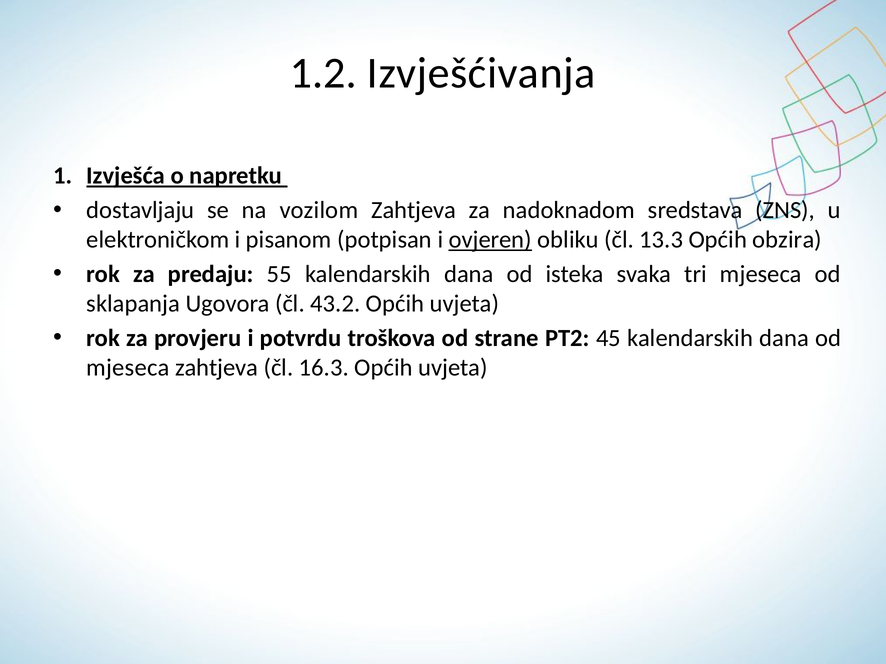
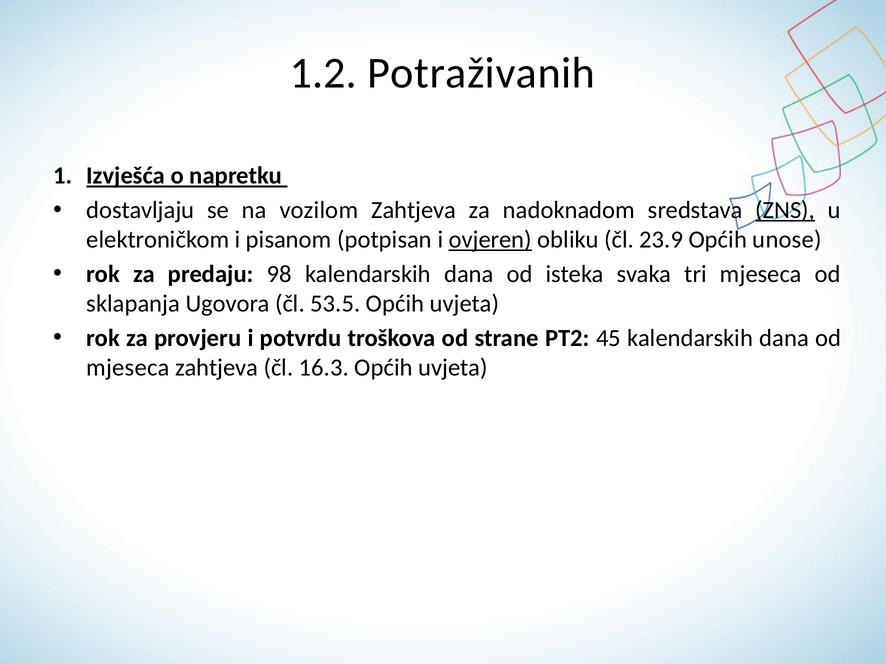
Izvješćivanja: Izvješćivanja -> Potraživanih
ZNS underline: none -> present
13.3: 13.3 -> 23.9
obzira: obzira -> unose
55: 55 -> 98
43.2: 43.2 -> 53.5
